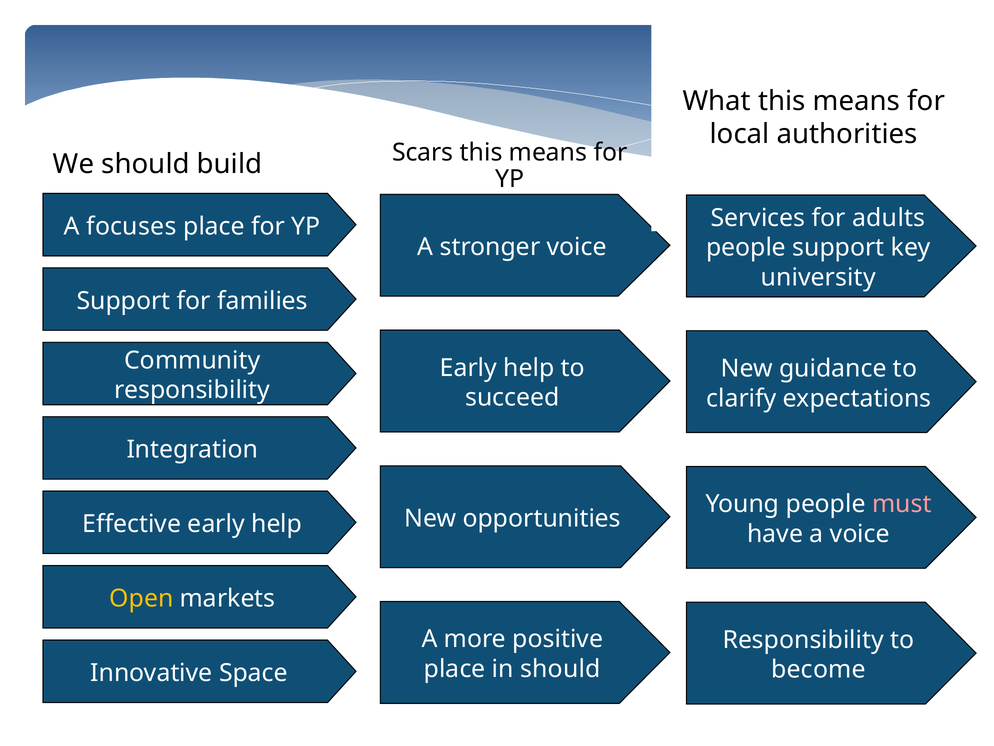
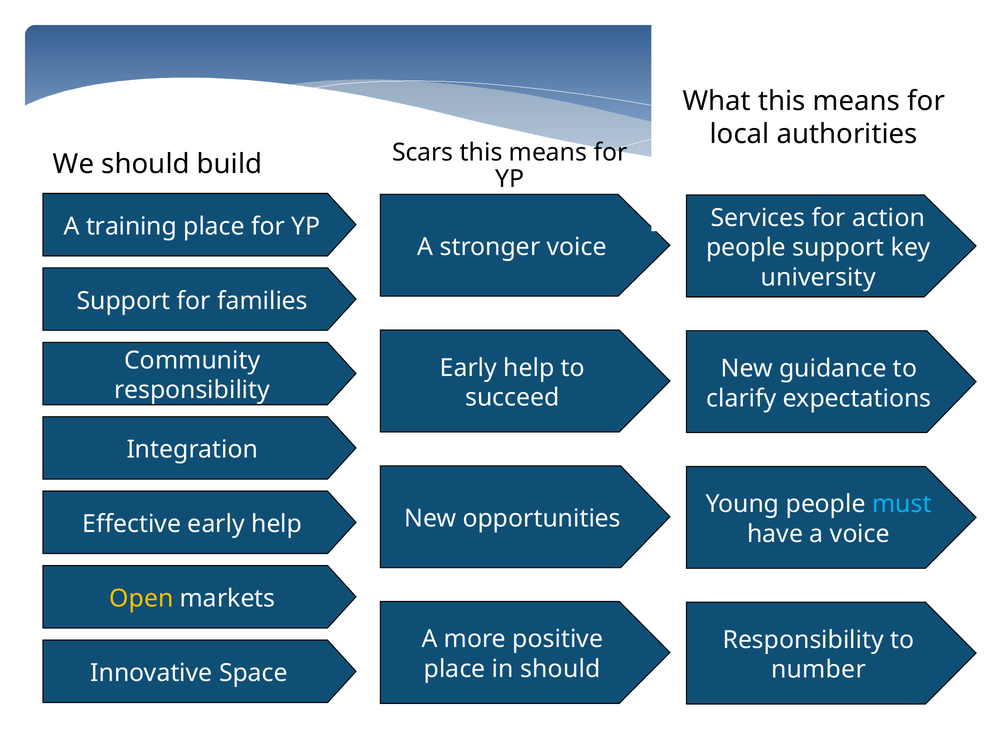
adults: adults -> action
focuses: focuses -> training
must colour: pink -> light blue
become: become -> number
